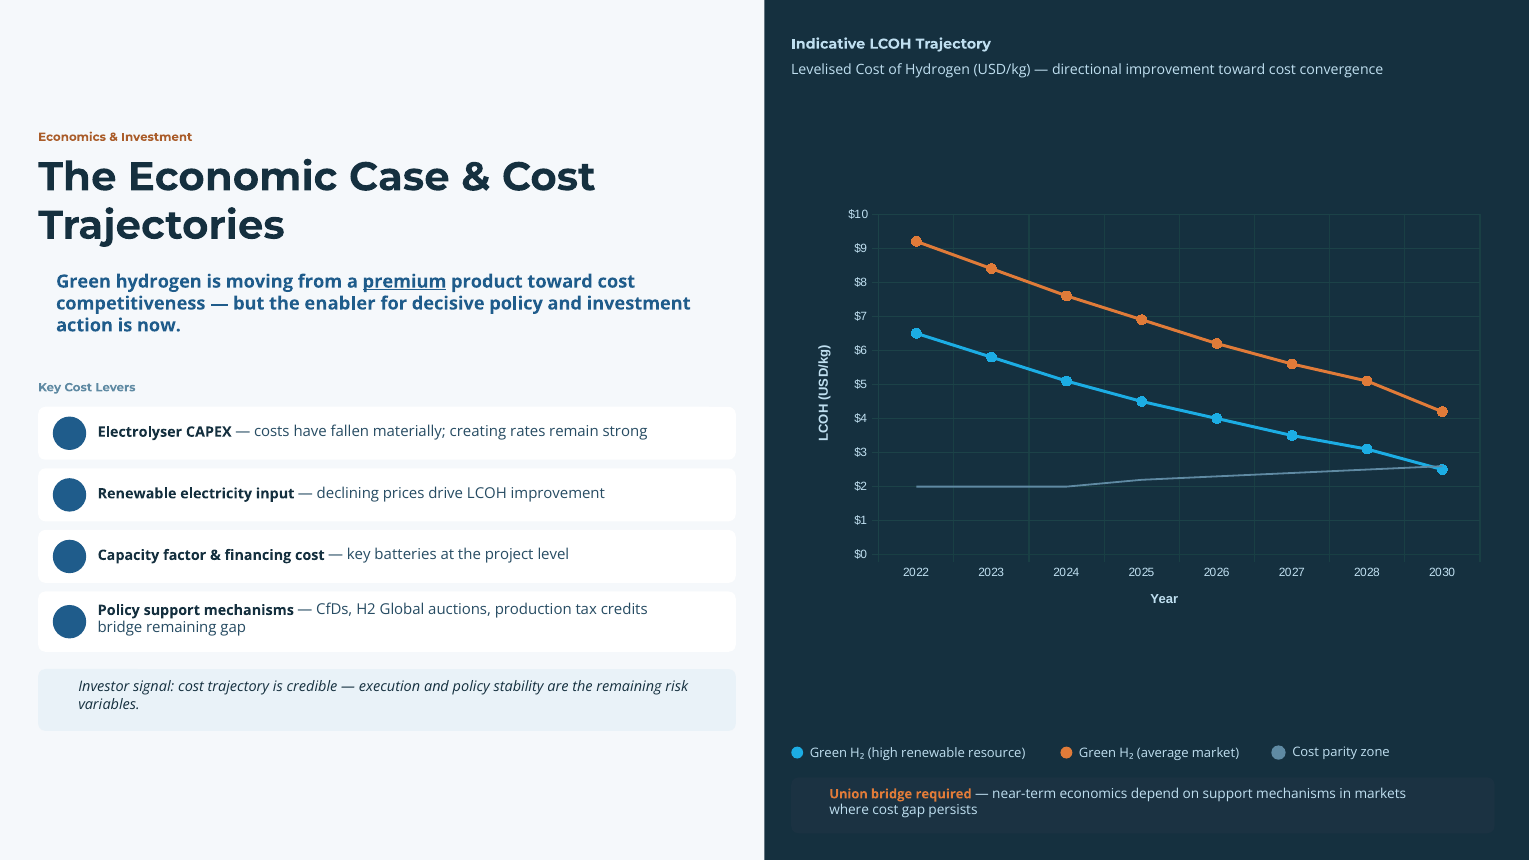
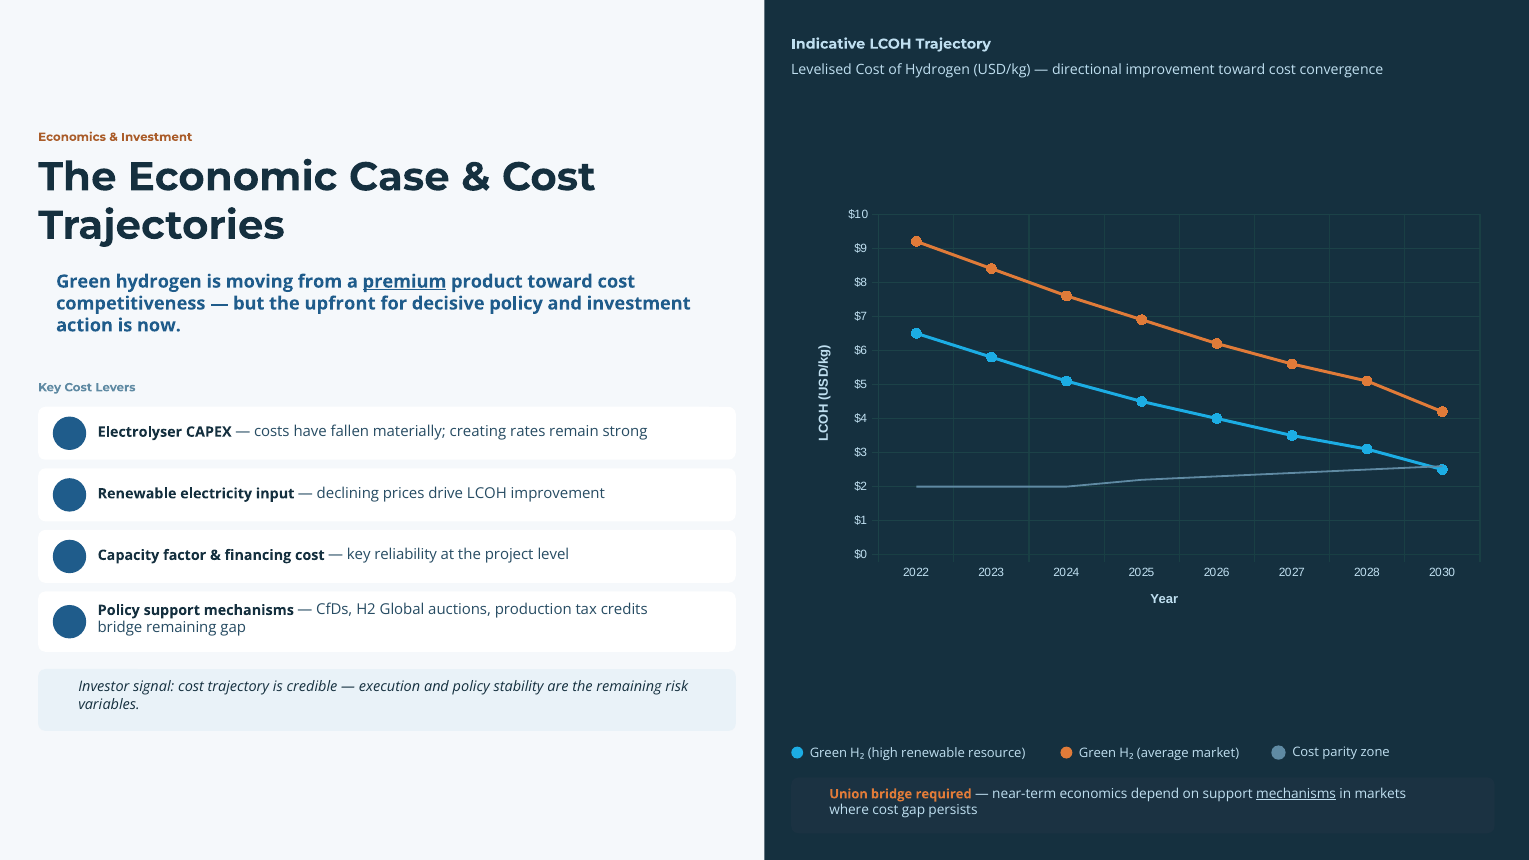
enabler: enabler -> upfront
batteries: batteries -> reliability
mechanisms at (1296, 794) underline: none -> present
